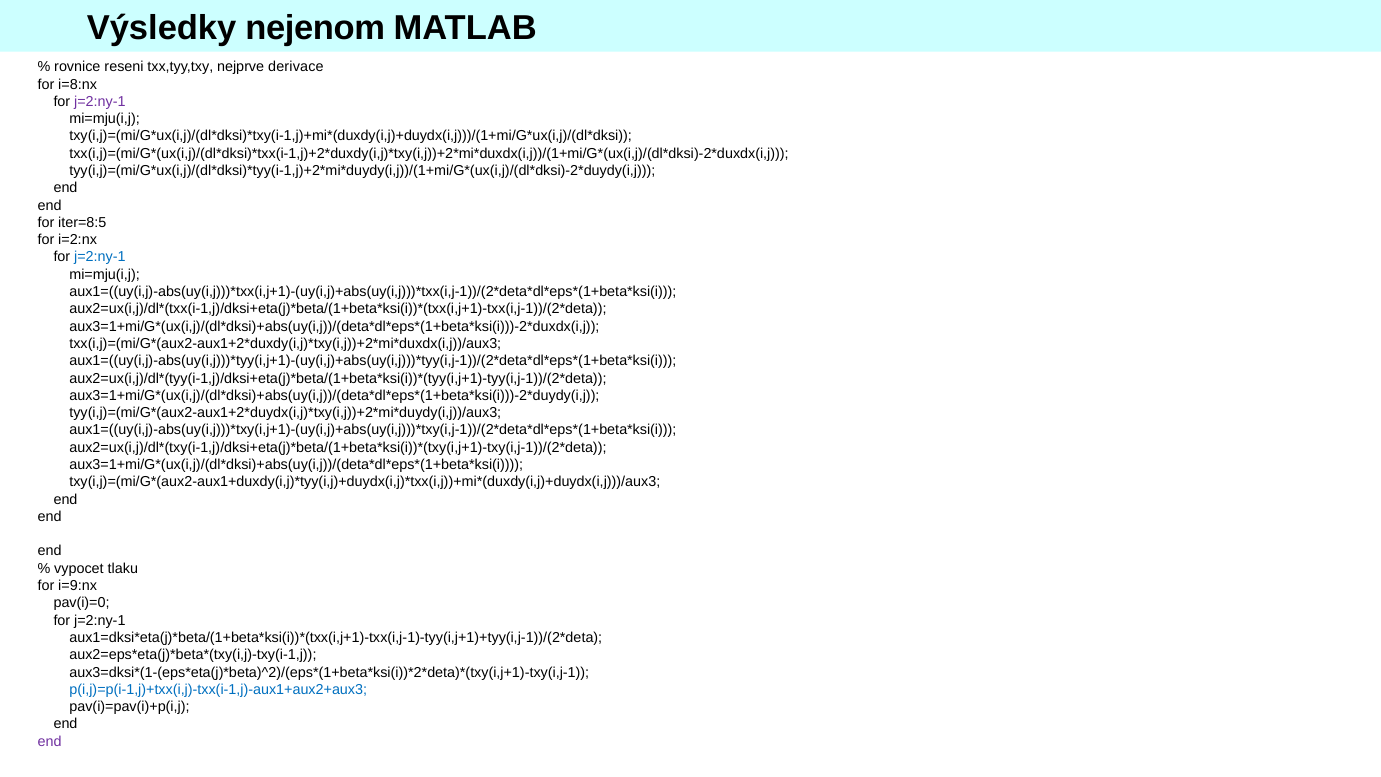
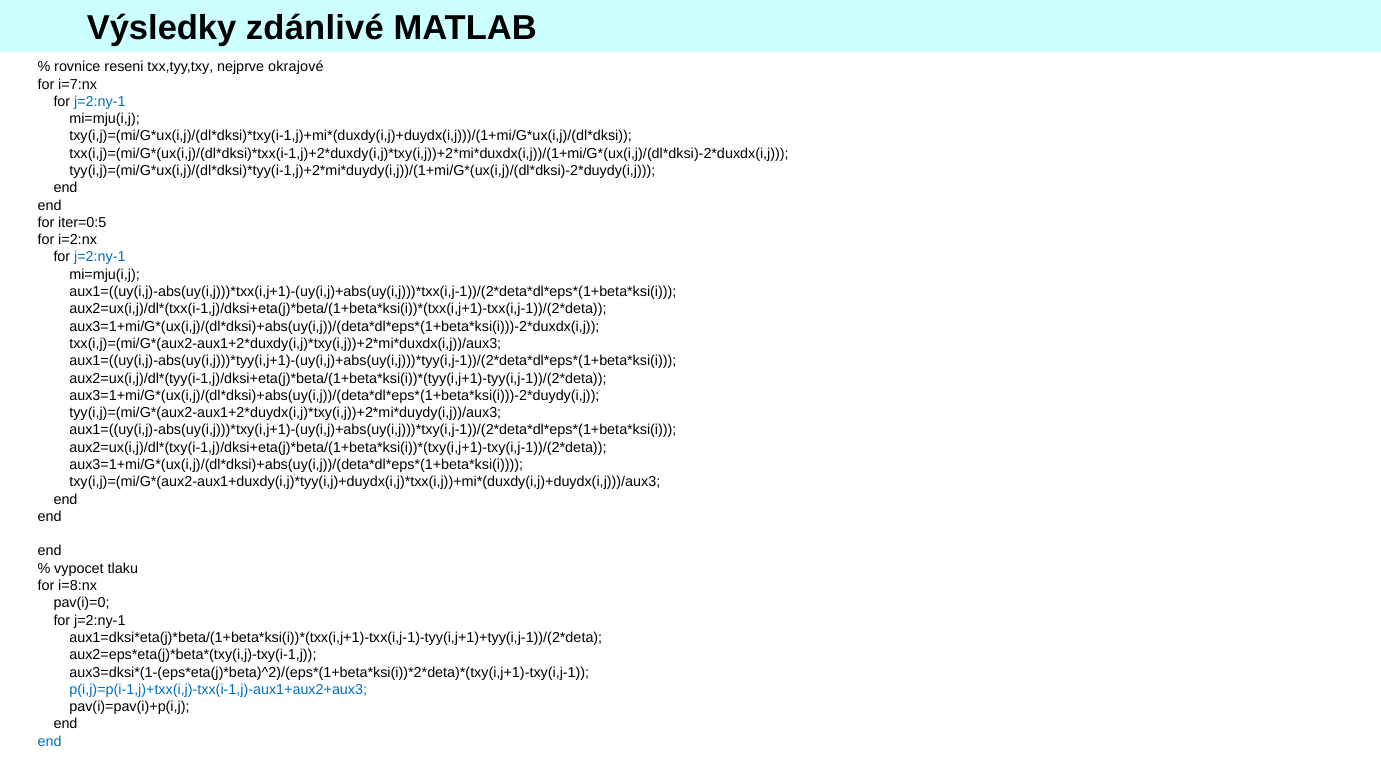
nejenom: nejenom -> zdánlivé
derivace: derivace -> okrajové
i=8:nx: i=8:nx -> i=7:nx
j=2:ny-1 at (100, 102) colour: purple -> blue
iter=8:5: iter=8:5 -> iter=0:5
i=9:nx: i=9:nx -> i=8:nx
end at (50, 741) colour: purple -> blue
